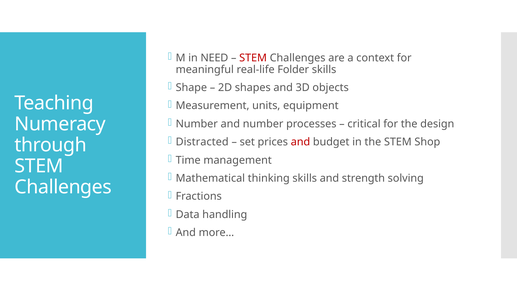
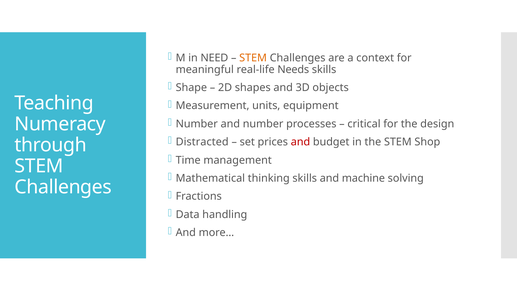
STEM at (253, 58) colour: red -> orange
Folder: Folder -> Needs
strength: strength -> machine
